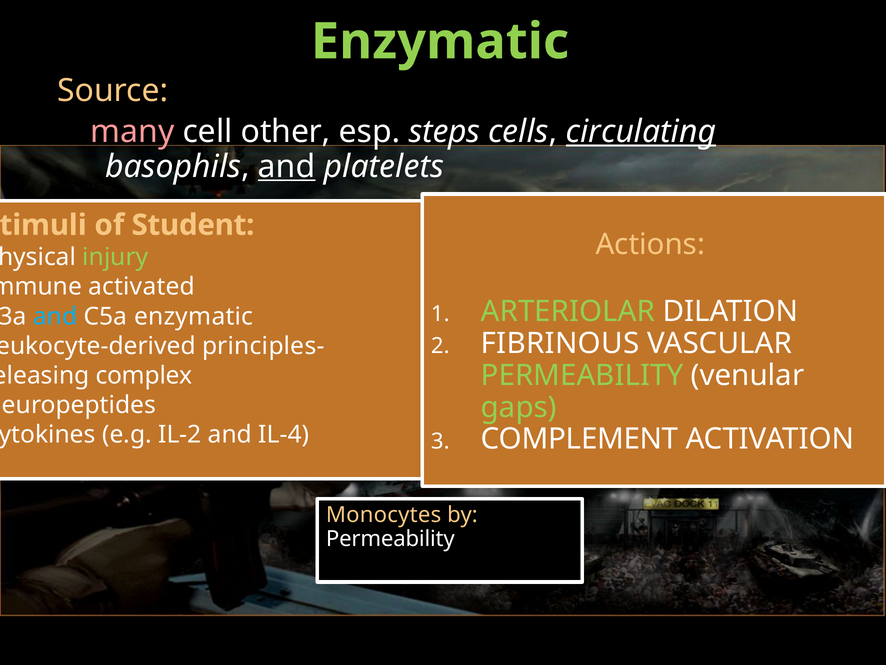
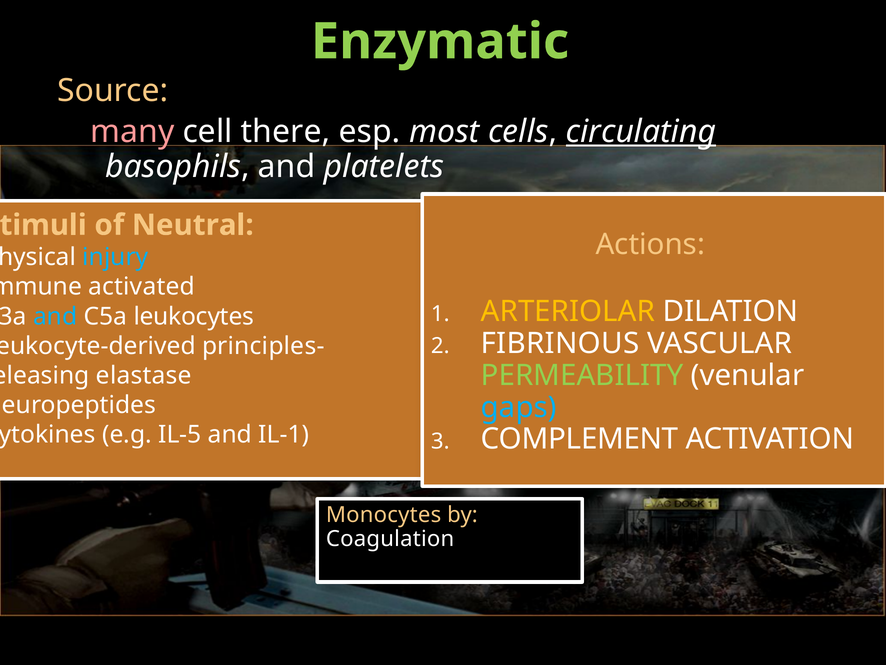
other: other -> there
steps: steps -> most
and at (287, 166) underline: present -> none
Student: Student -> Neutral
injury colour: light green -> light blue
ARTERIOLAR colour: light green -> yellow
C5a enzymatic: enzymatic -> leukocytes
complex: complex -> elastase
gaps colour: light green -> light blue
IL-2: IL-2 -> IL-5
IL-4: IL-4 -> IL-1
Permeability at (390, 538): Permeability -> Coagulation
